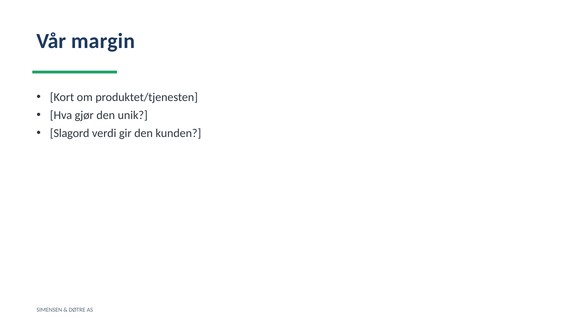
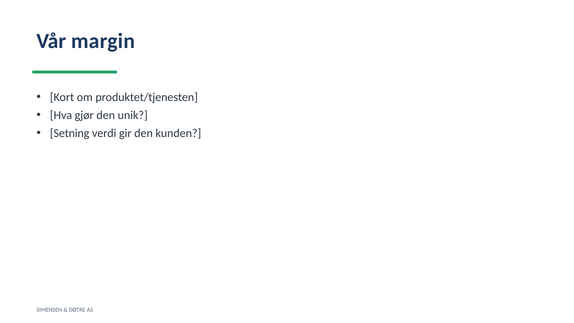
Slagord: Slagord -> Setning
